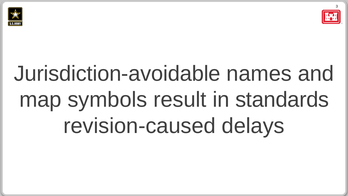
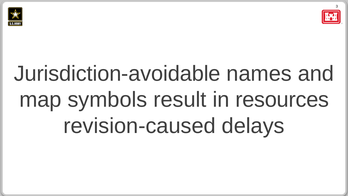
standards: standards -> resources
